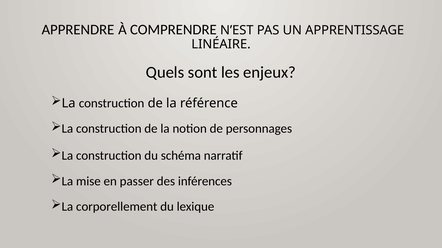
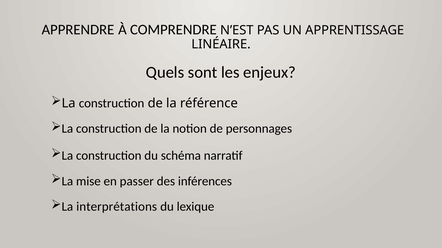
corporellement: corporellement -> interprétations
